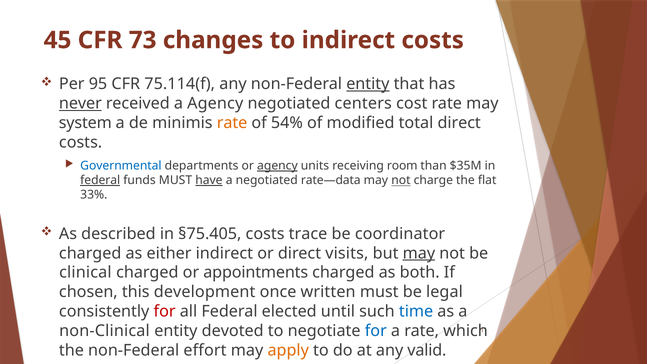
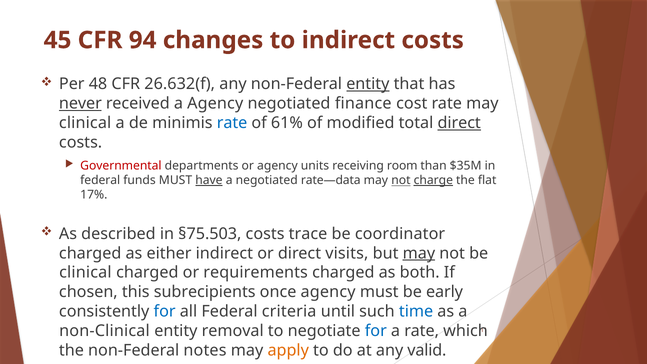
73: 73 -> 94
95: 95 -> 48
75.114(f: 75.114(f -> 26.632(f
centers: centers -> finance
system at (85, 123): system -> clinical
rate at (232, 123) colour: orange -> blue
54%: 54% -> 61%
direct at (459, 123) underline: none -> present
Governmental colour: blue -> red
agency at (277, 166) underline: present -> none
federal at (100, 180) underline: present -> none
charge underline: none -> present
33%: 33% -> 17%
§75.405: §75.405 -> §75.503
appointments: appointments -> requirements
development: development -> subrecipients
once written: written -> agency
legal: legal -> early
for at (165, 311) colour: red -> blue
elected: elected -> criteria
devoted: devoted -> removal
effort: effort -> notes
